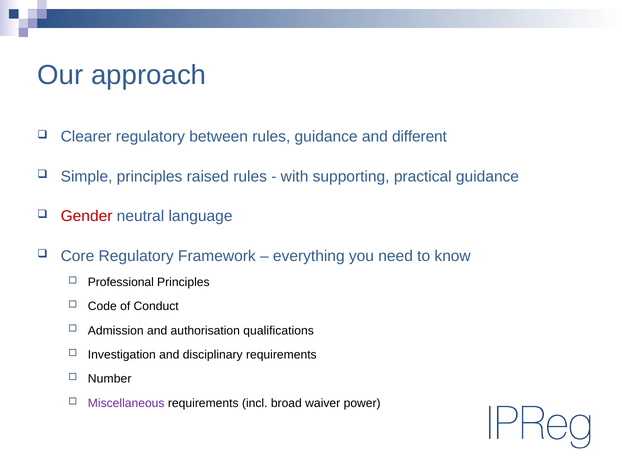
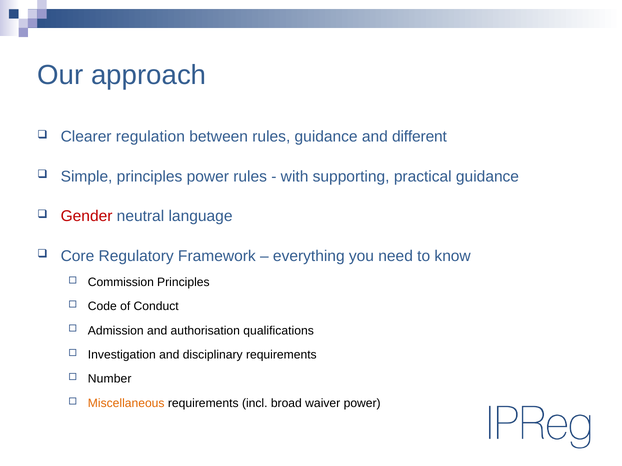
Clearer regulatory: regulatory -> regulation
principles raised: raised -> power
Professional: Professional -> Commission
Miscellaneous colour: purple -> orange
